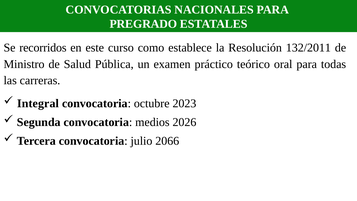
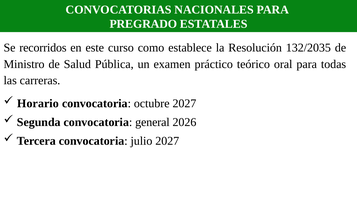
132/2011: 132/2011 -> 132/2035
Integral: Integral -> Horario
octubre 2023: 2023 -> 2027
medios: medios -> general
julio 2066: 2066 -> 2027
